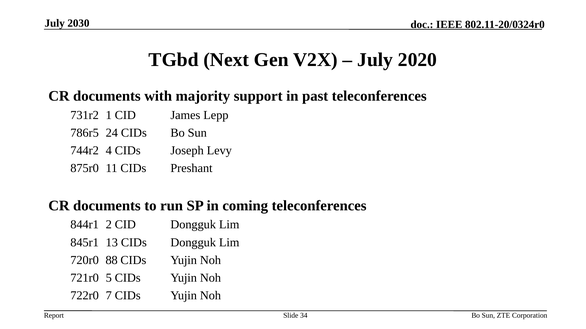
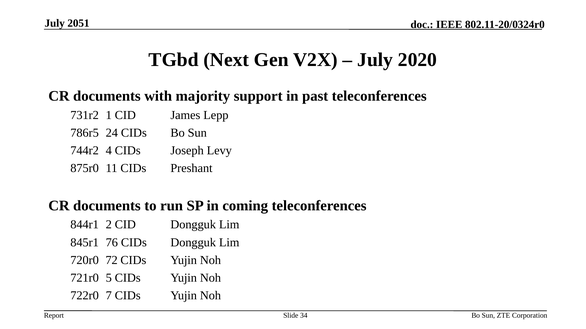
2030: 2030 -> 2051
13: 13 -> 76
88: 88 -> 72
